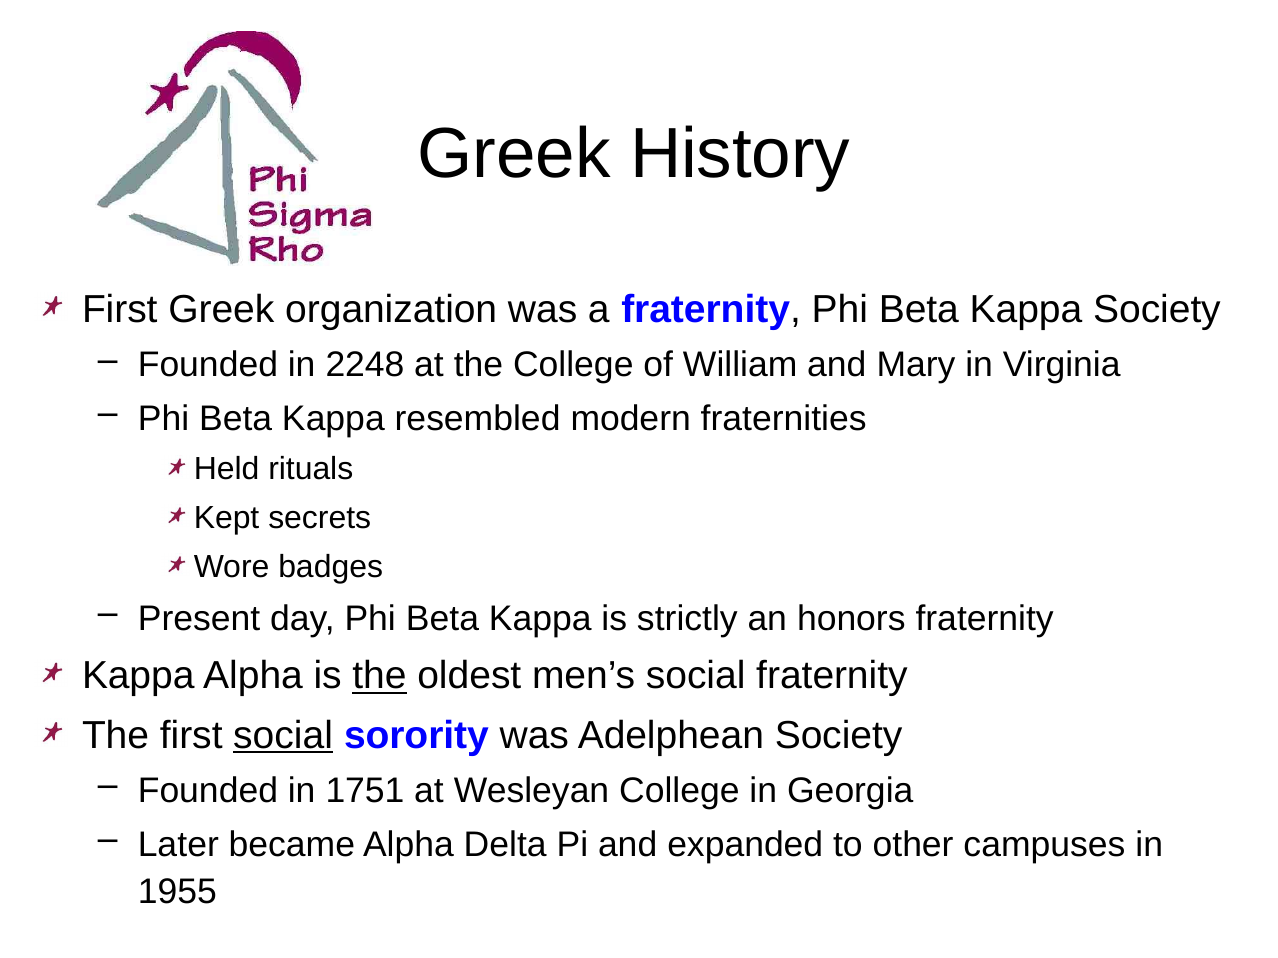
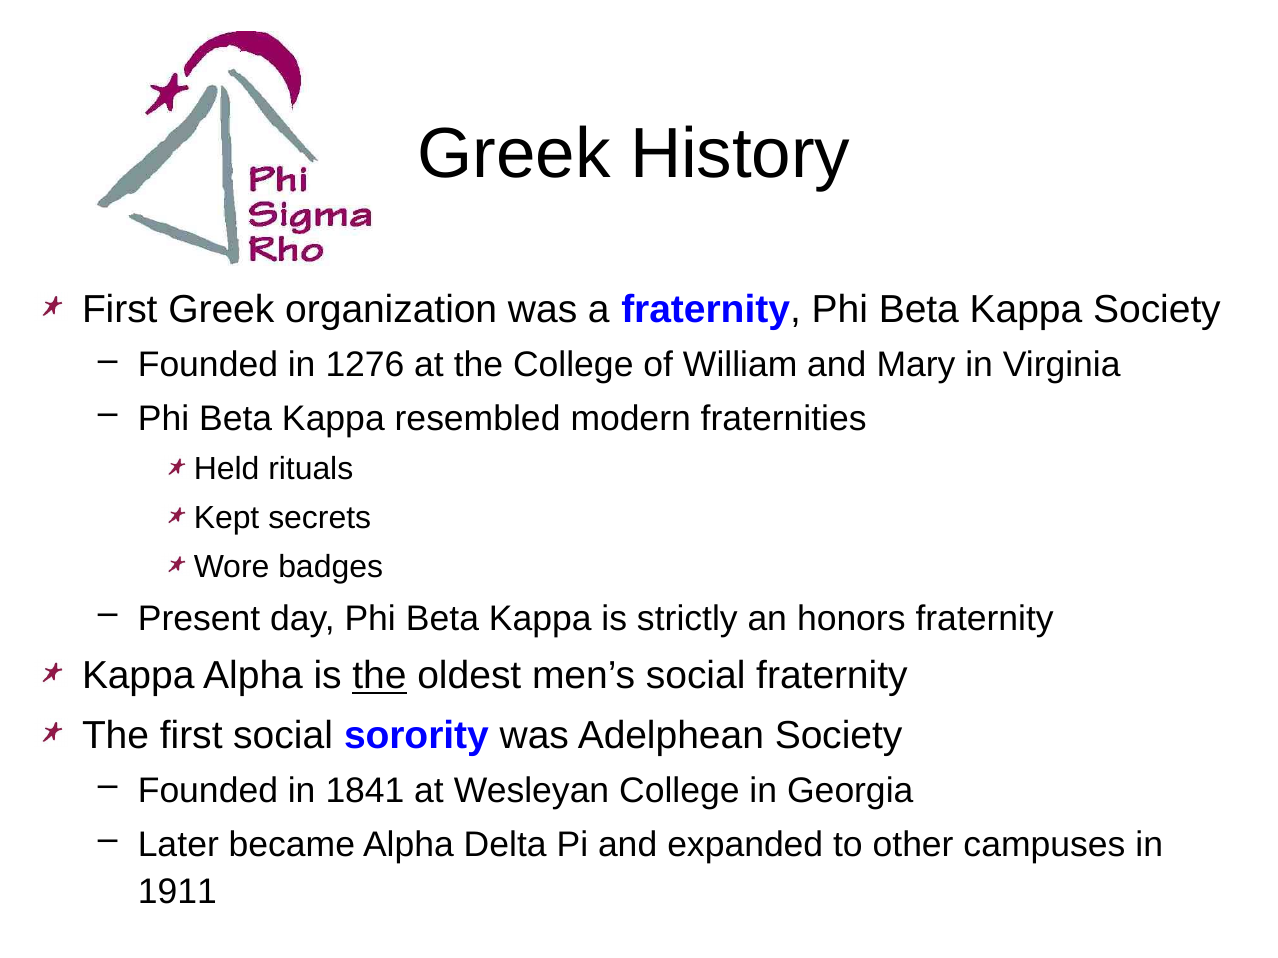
2248: 2248 -> 1276
social at (283, 736) underline: present -> none
1751: 1751 -> 1841
1955: 1955 -> 1911
